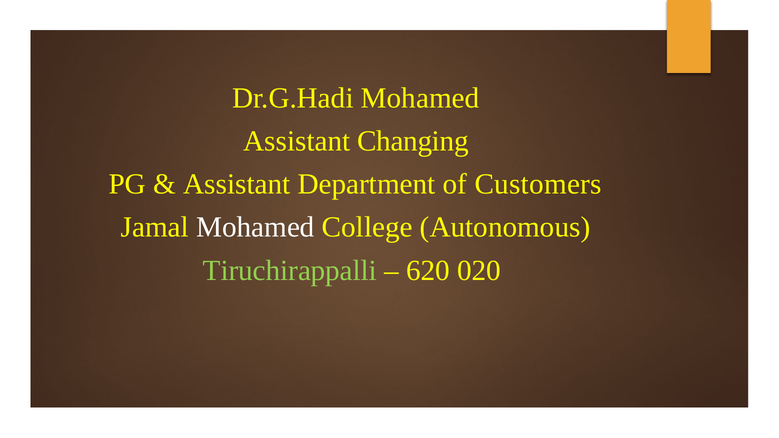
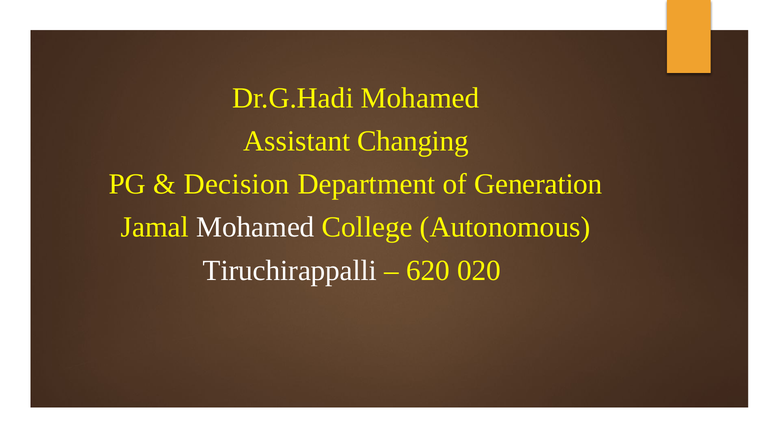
Assistant at (237, 184): Assistant -> Decision
Customers: Customers -> Generation
Tiruchirappalli colour: light green -> white
